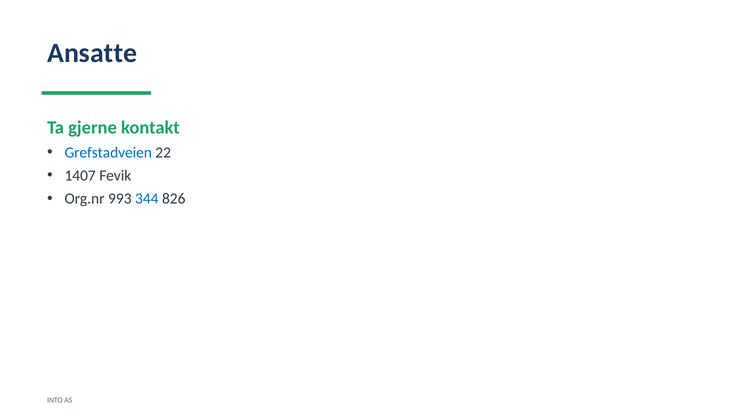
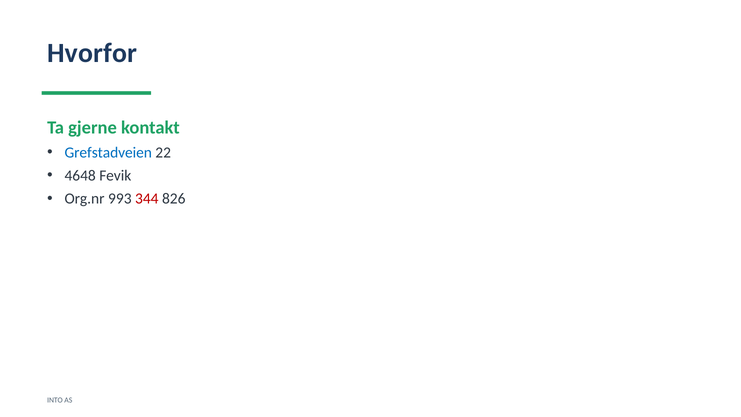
Ansatte: Ansatte -> Hvorfor
1407: 1407 -> 4648
344 colour: blue -> red
